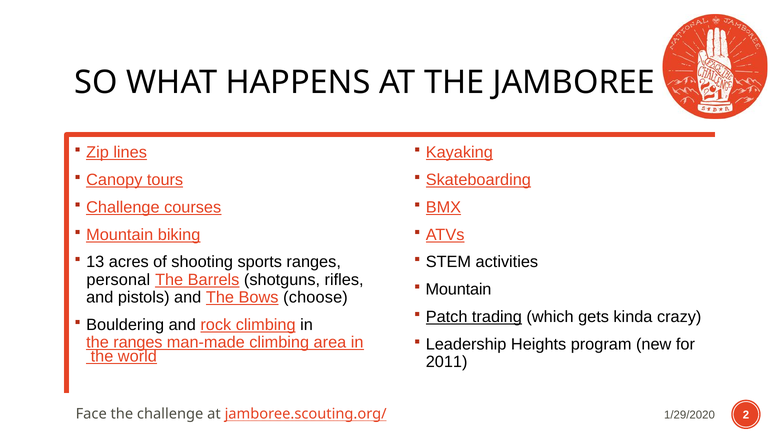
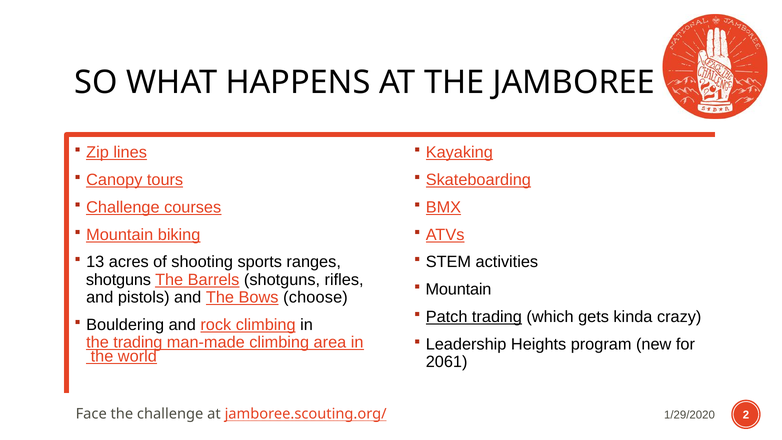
personal at (118, 280): personal -> shotguns
the ranges: ranges -> trading
2011: 2011 -> 2061
